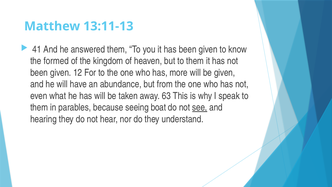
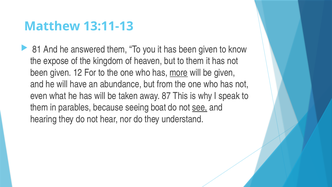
41: 41 -> 81
formed: formed -> expose
more underline: none -> present
63: 63 -> 87
